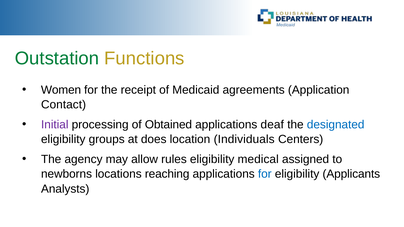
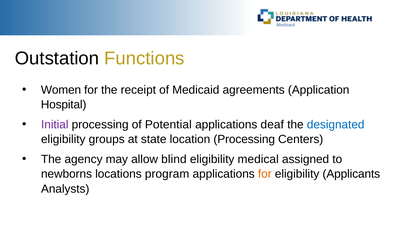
Outstation colour: green -> black
Contact: Contact -> Hospital
Obtained: Obtained -> Potential
does: does -> state
location Individuals: Individuals -> Processing
rules: rules -> blind
reaching: reaching -> program
for at (265, 174) colour: blue -> orange
